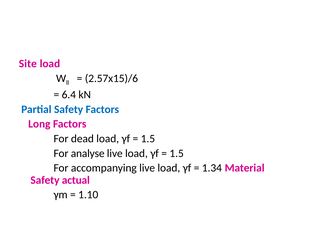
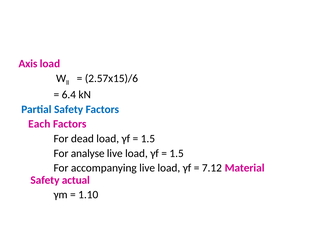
Site: Site -> Axis
Long: Long -> Each
1.34: 1.34 -> 7.12
